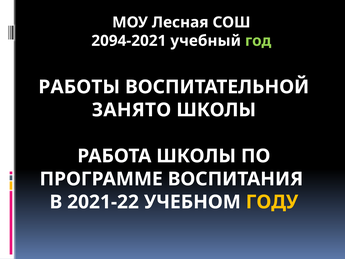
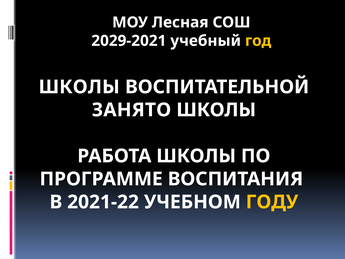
2094-2021: 2094-2021 -> 2029-2021
год colour: light green -> yellow
РАБОТЫ at (79, 87): РАБОТЫ -> ШКОЛЫ
